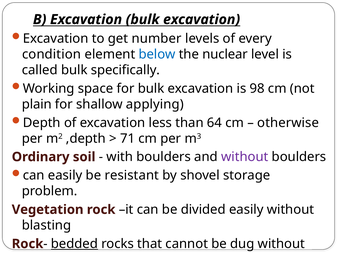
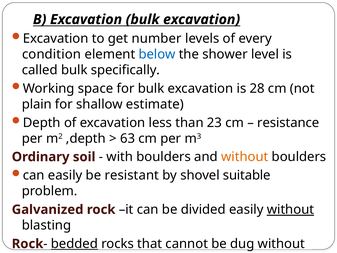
nuclear: nuclear -> shower
98: 98 -> 28
applying: applying -> estimate
64: 64 -> 23
otherwise: otherwise -> resistance
71: 71 -> 63
without at (245, 157) colour: purple -> orange
storage: storage -> suitable
Vegetation: Vegetation -> Galvanized
without at (290, 209) underline: none -> present
